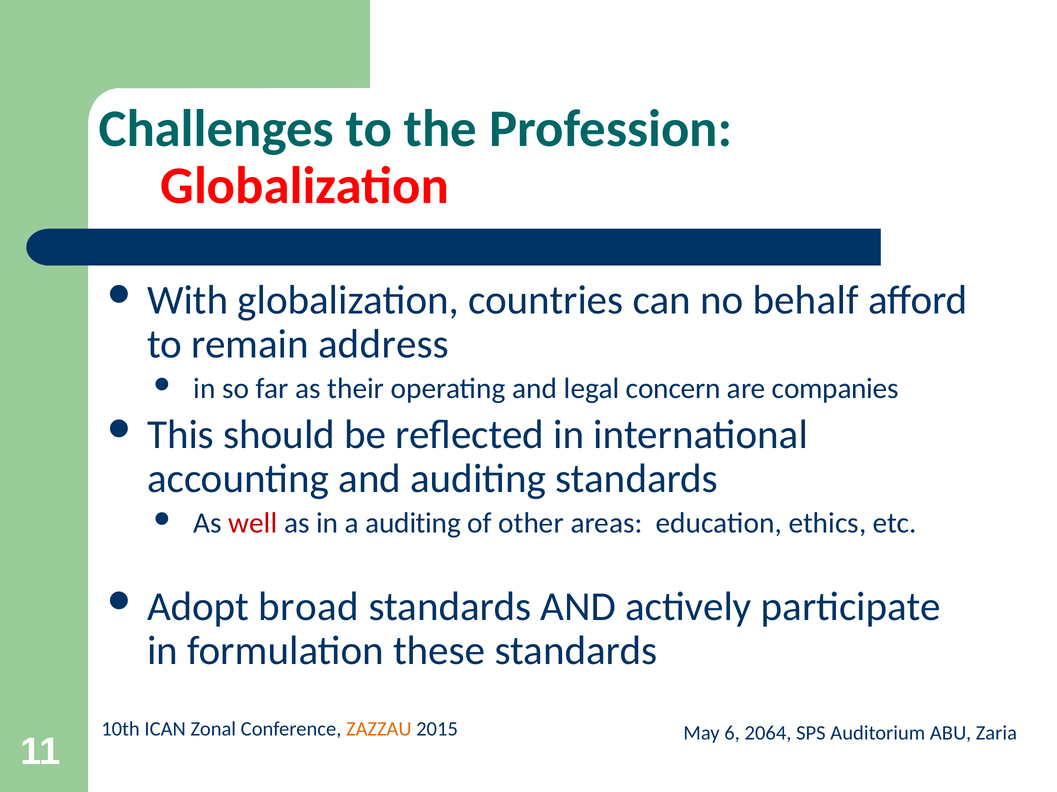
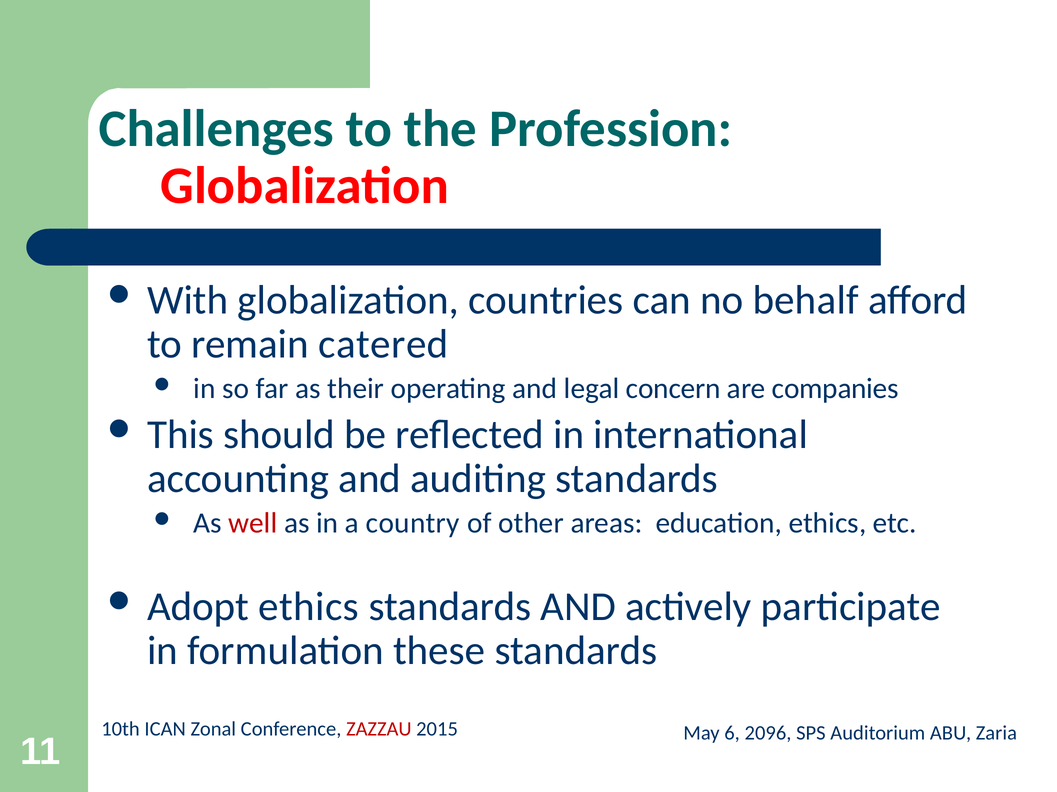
address: address -> catered
a auditing: auditing -> country
Adopt broad: broad -> ethics
ZAZZAU colour: orange -> red
2064: 2064 -> 2096
